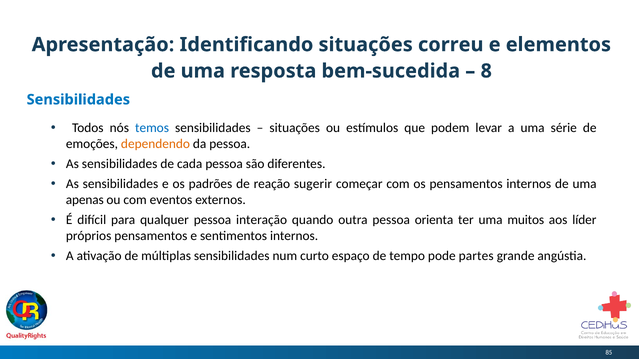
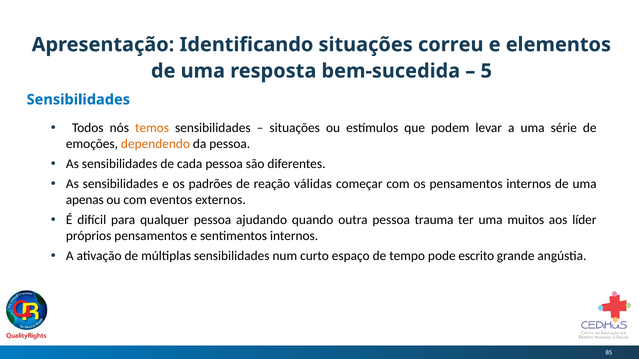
8: 8 -> 5
temos colour: blue -> orange
sugerir: sugerir -> válidas
interação: interação -> ajudando
orienta: orienta -> trauma
partes: partes -> escrito
